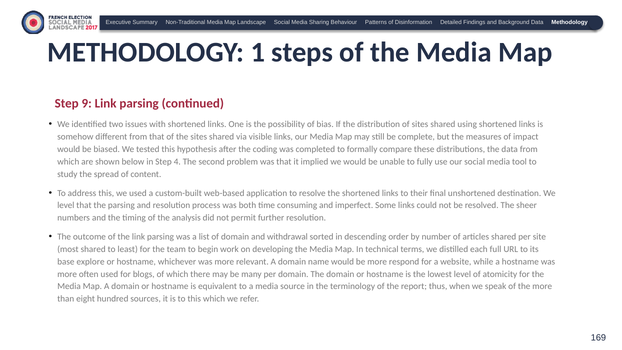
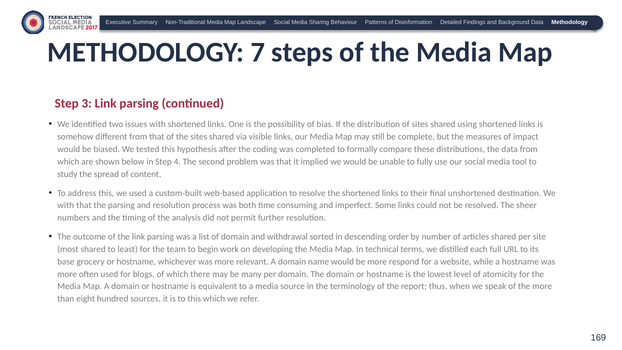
1: 1 -> 7
9: 9 -> 3
level at (66, 205): level -> with
explore: explore -> grocery
